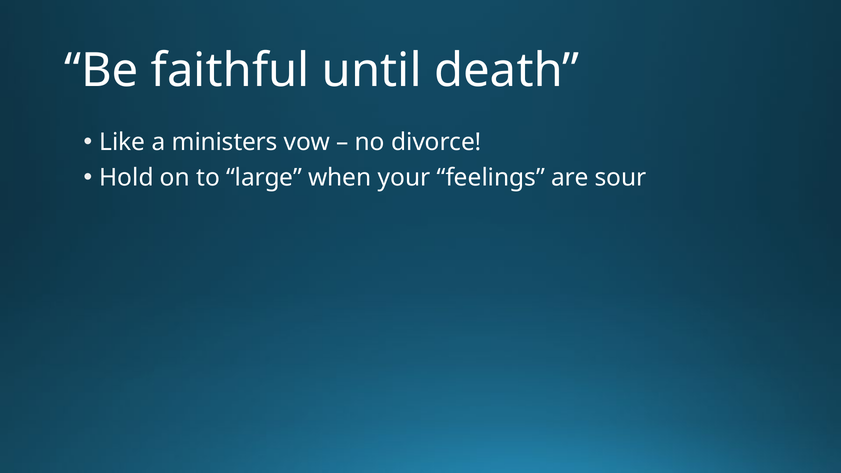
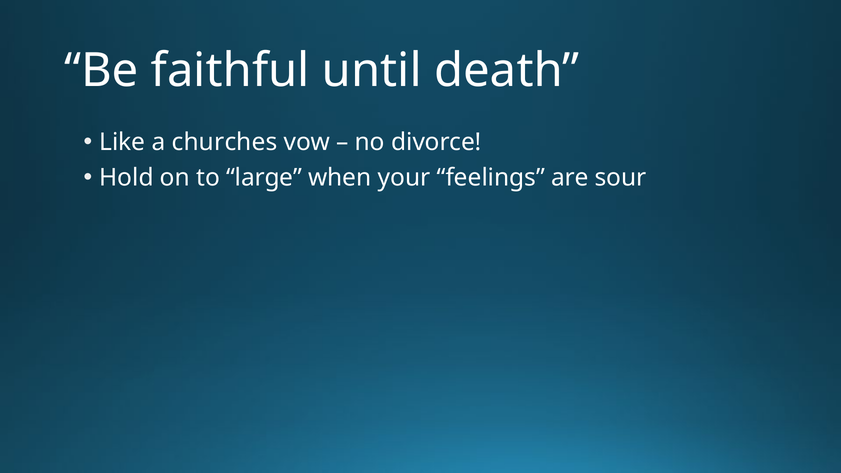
ministers: ministers -> churches
